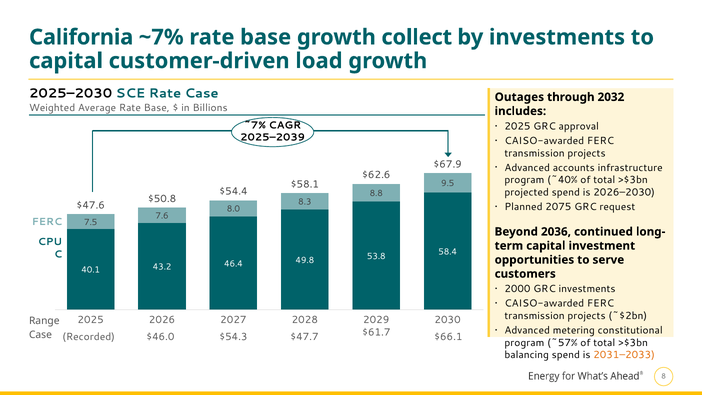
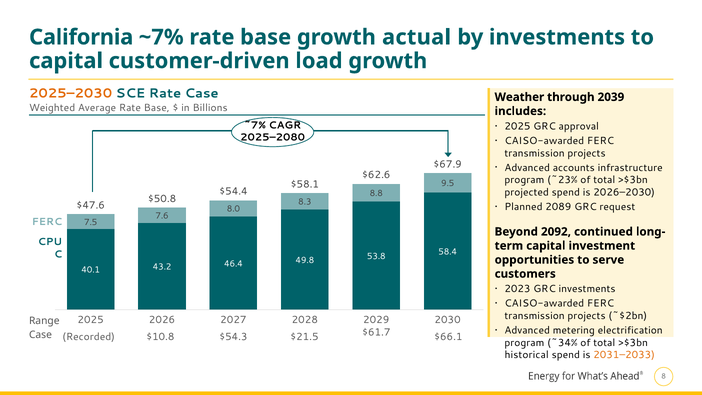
collect: collect -> actual
2025–2030 colour: black -> orange
Outages: Outages -> Weather
2032: 2032 -> 2039
2025–2039: 2025–2039 -> 2025–2080
~40%: ~40% -> ~23%
2075: 2075 -> 2089
2036: 2036 -> 2092
2000: 2000 -> 2023
constitutional: constitutional -> electrification
$46.0: $46.0 -> $10.8
$47.7: $47.7 -> $21.5
~57%: ~57% -> ~34%
balancing: balancing -> historical
